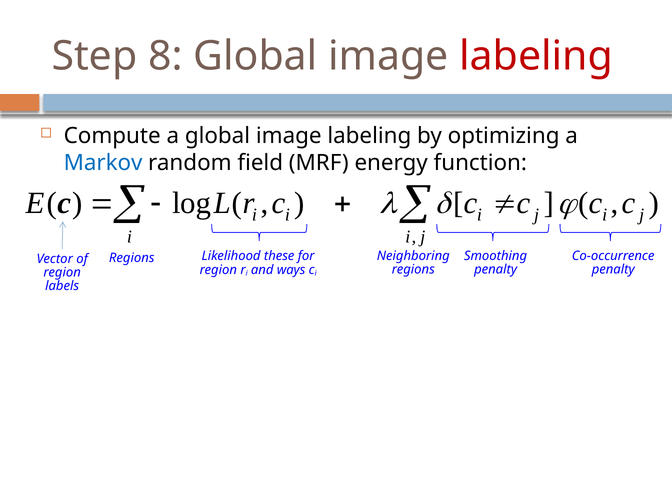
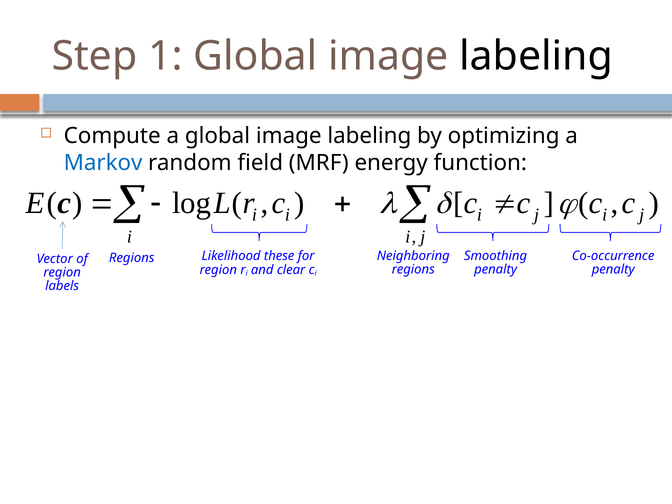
8: 8 -> 1
labeling at (536, 56) colour: red -> black
ways: ways -> clear
